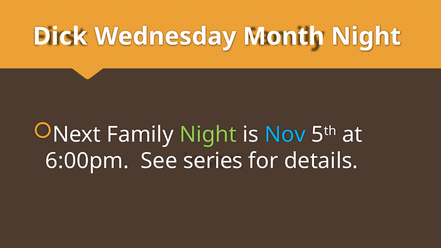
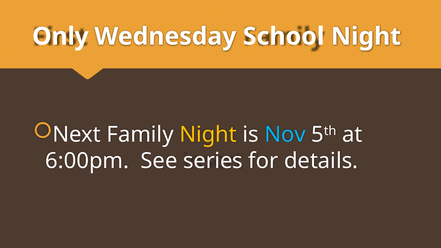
Dick: Dick -> Only
Month: Month -> School
Night at (208, 134) colour: light green -> yellow
